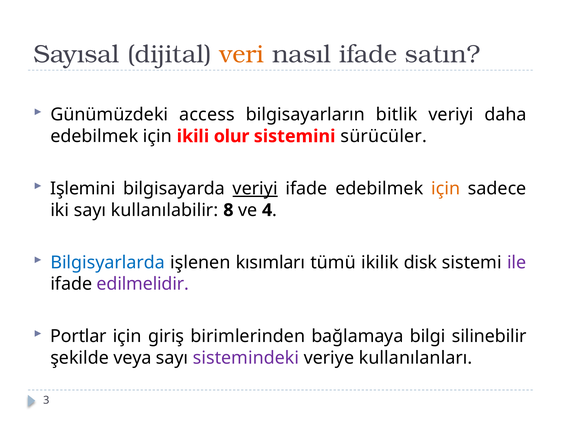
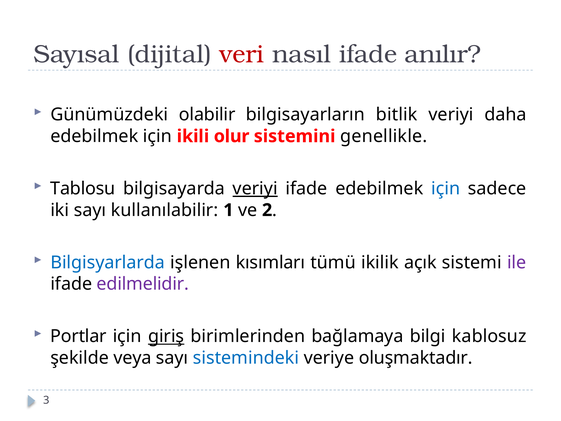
veri colour: orange -> red
satın: satın -> anılır
access: access -> olabilir
sürücüler: sürücüler -> genellikle
Işlemini: Işlemini -> Tablosu
için at (446, 189) colour: orange -> blue
8: 8 -> 1
4: 4 -> 2
disk: disk -> açık
giriş underline: none -> present
silinebilir: silinebilir -> kablosuz
sistemindeki colour: purple -> blue
kullanılanları: kullanılanları -> oluşmaktadır
